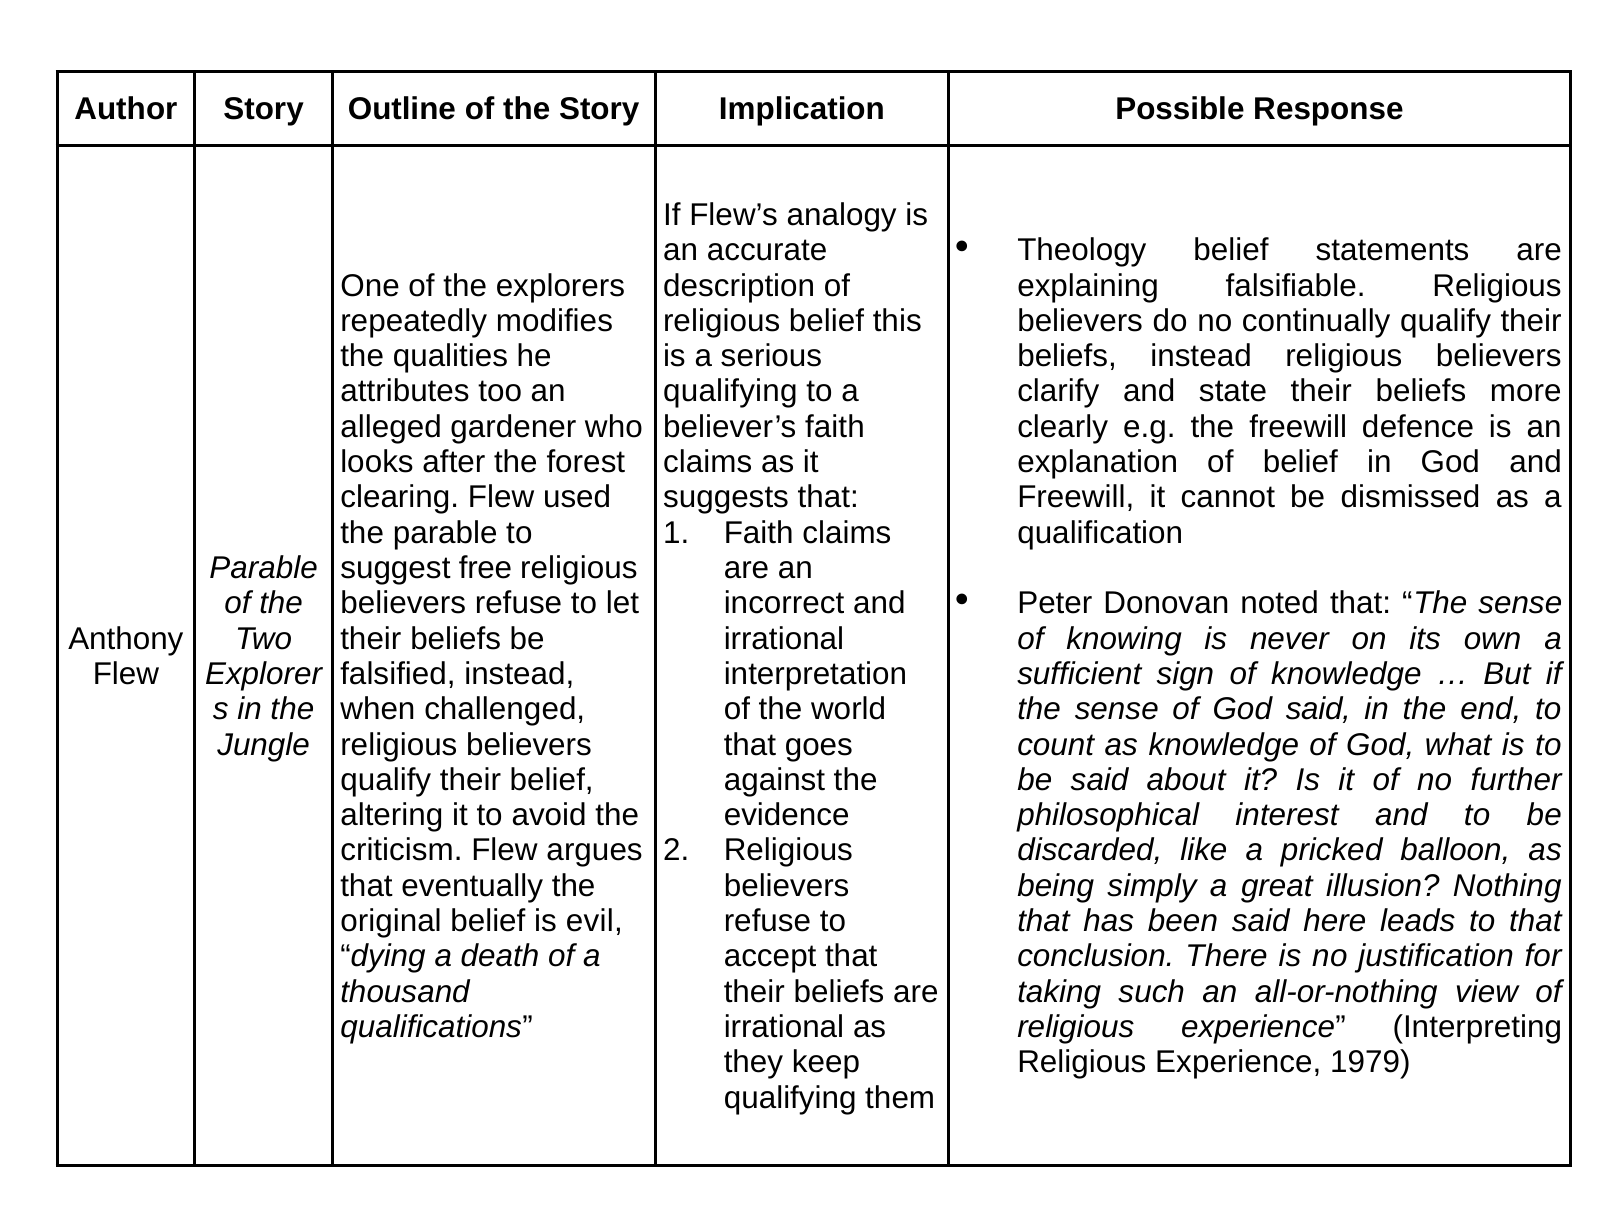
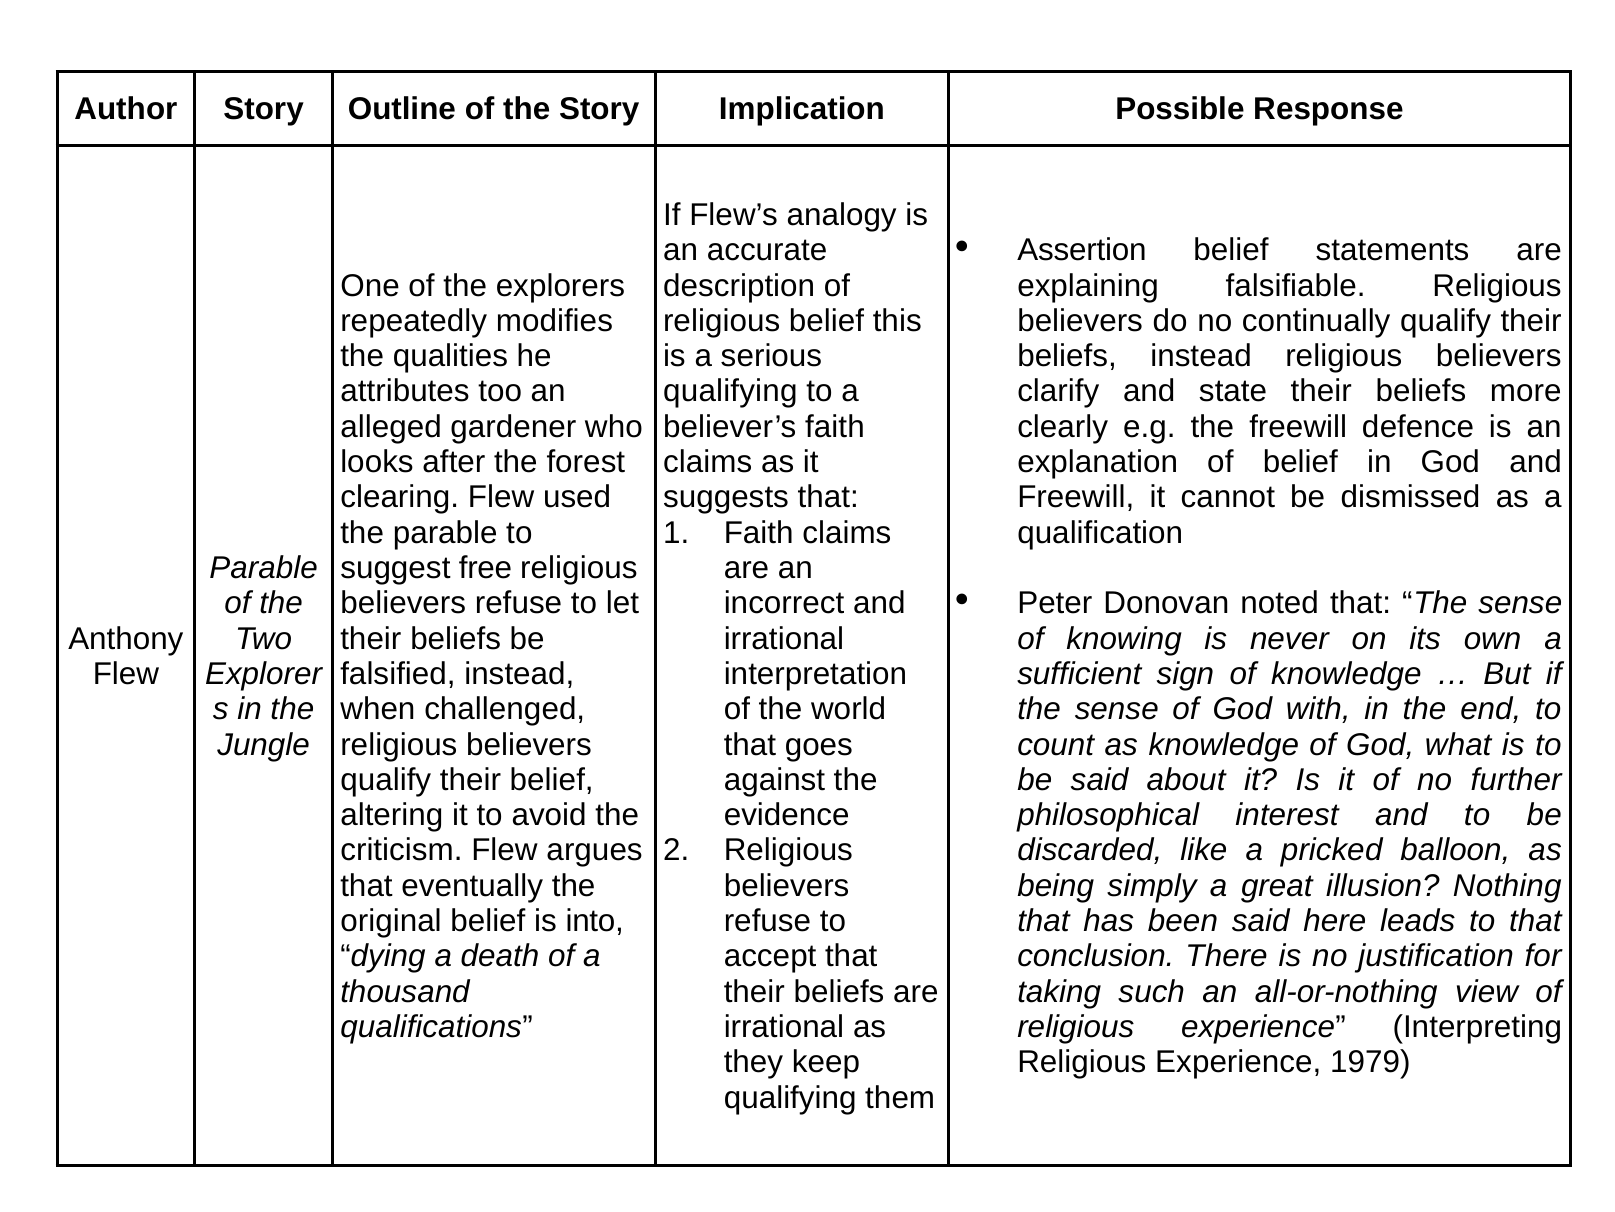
Theology: Theology -> Assertion
God said: said -> with
evil: evil -> into
